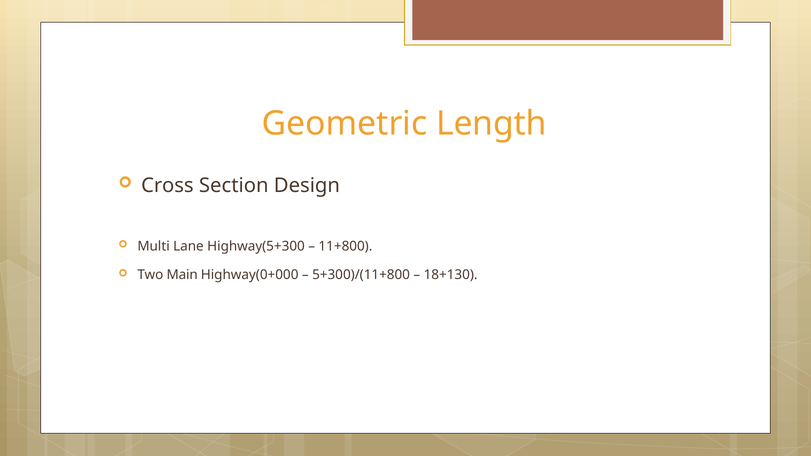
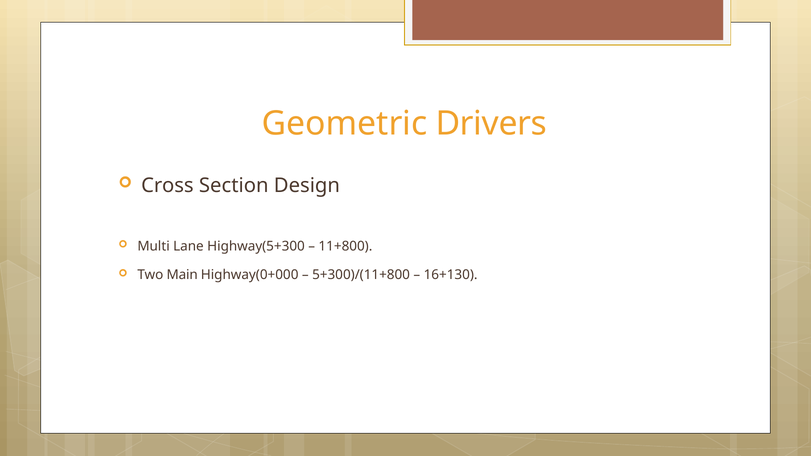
Length: Length -> Drivers
18+130: 18+130 -> 16+130
